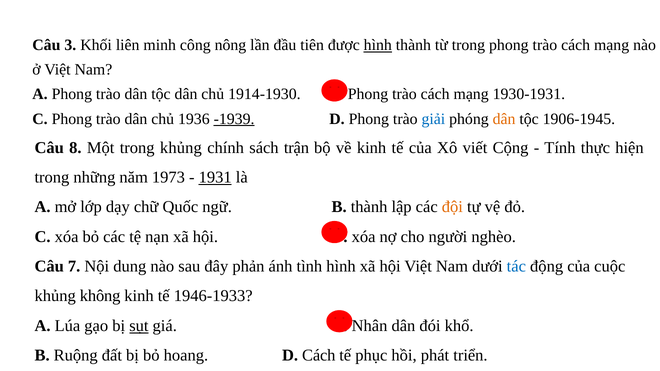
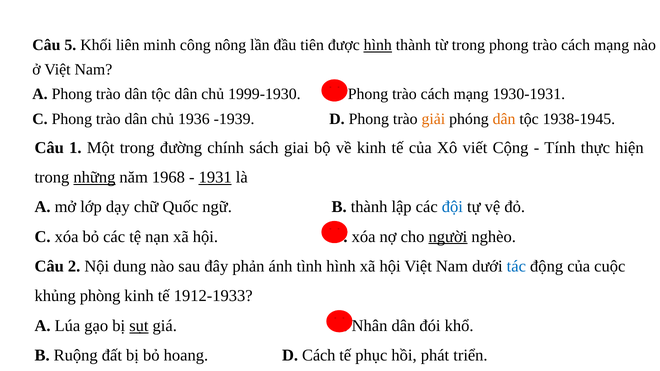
3: 3 -> 5
1914-1930: 1914-1930 -> 1999-1930
-1939 underline: present -> none
giải colour: blue -> orange
1906-1945: 1906-1945 -> 1938-1945
8: 8 -> 1
trong khủng: khủng -> đường
trận: trận -> giai
những underline: none -> present
1973: 1973 -> 1968
đội colour: orange -> blue
người underline: none -> present
7: 7 -> 2
không: không -> phòng
1946-1933: 1946-1933 -> 1912-1933
